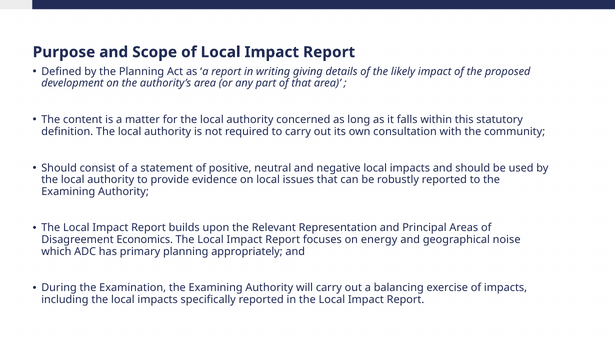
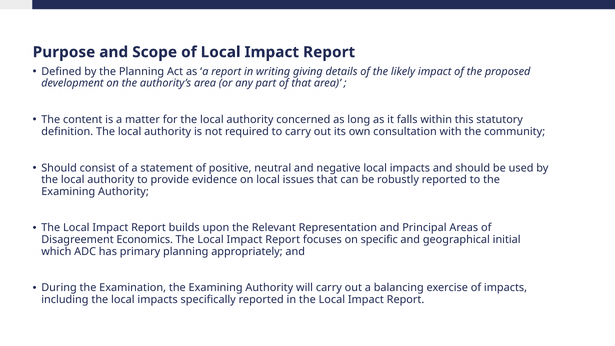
energy: energy -> specific
noise: noise -> initial
